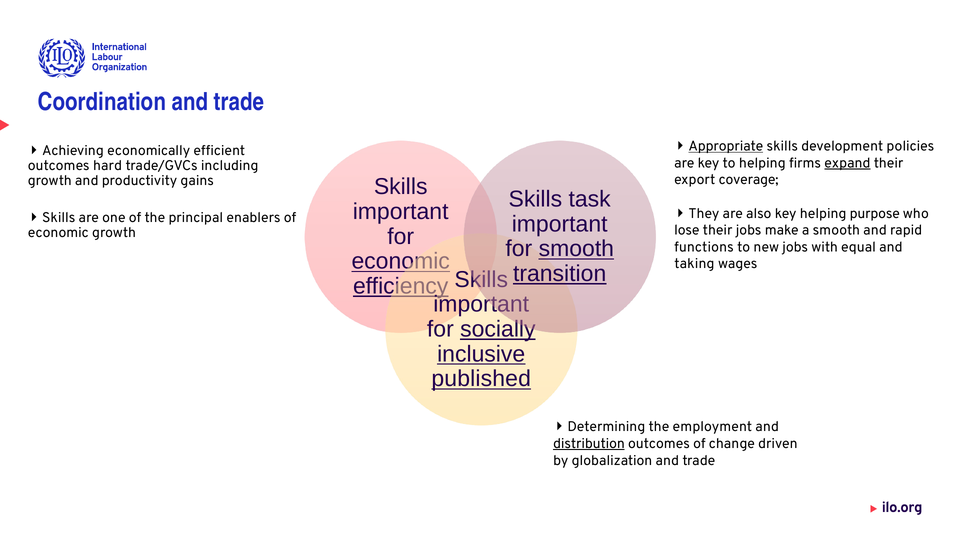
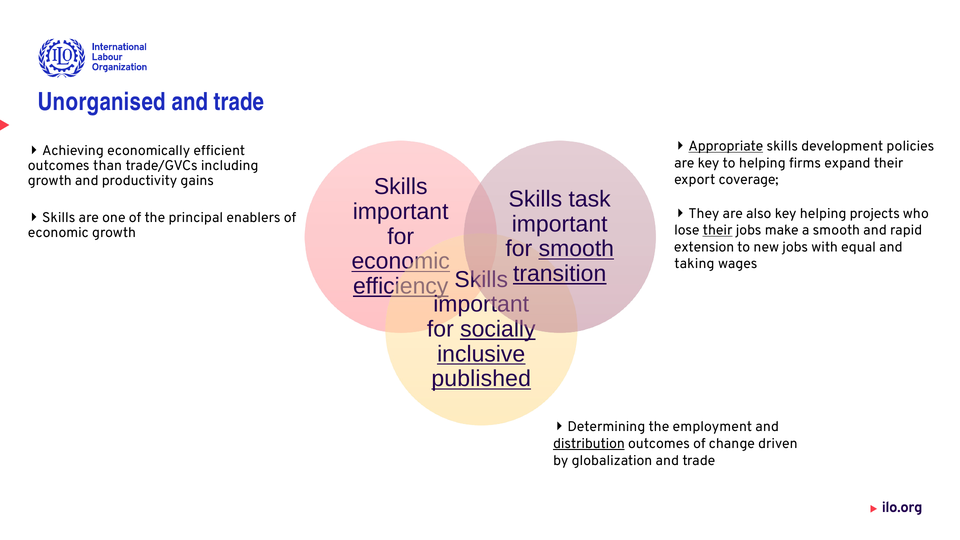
Coordination: Coordination -> Unorganised
expand underline: present -> none
hard: hard -> than
purpose: purpose -> projects
their at (718, 230) underline: none -> present
functions: functions -> extension
